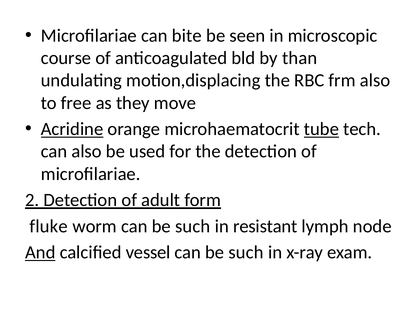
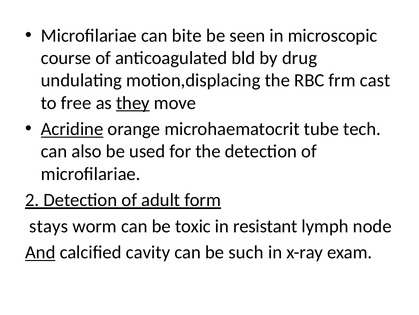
than: than -> drug
frm also: also -> cast
they underline: none -> present
tube underline: present -> none
fluke: fluke -> stays
worm can be such: such -> toxic
vessel: vessel -> cavity
